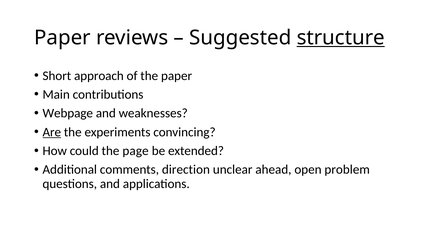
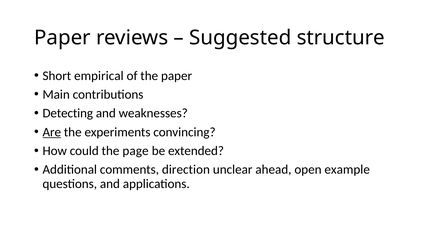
structure underline: present -> none
approach: approach -> empirical
Webpage: Webpage -> Detecting
problem: problem -> example
